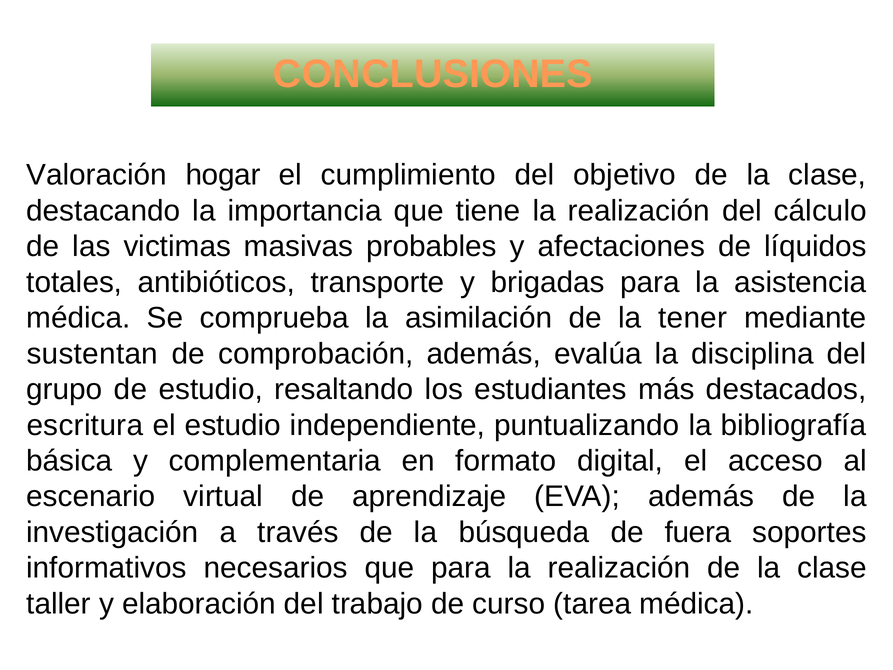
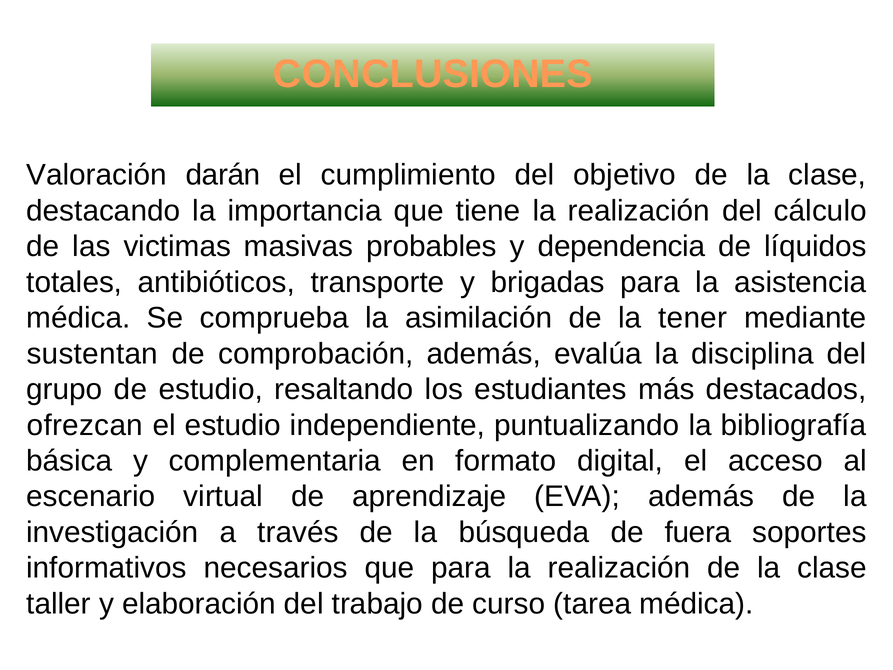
hogar: hogar -> darán
afectaciones: afectaciones -> dependencia
escritura: escritura -> ofrezcan
